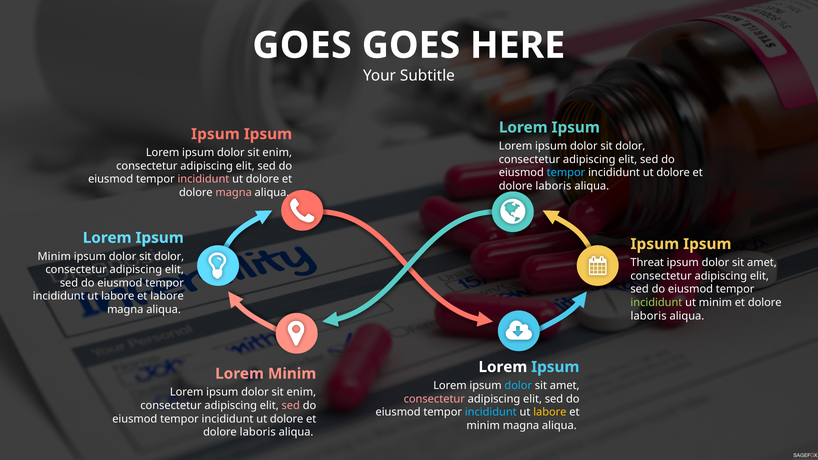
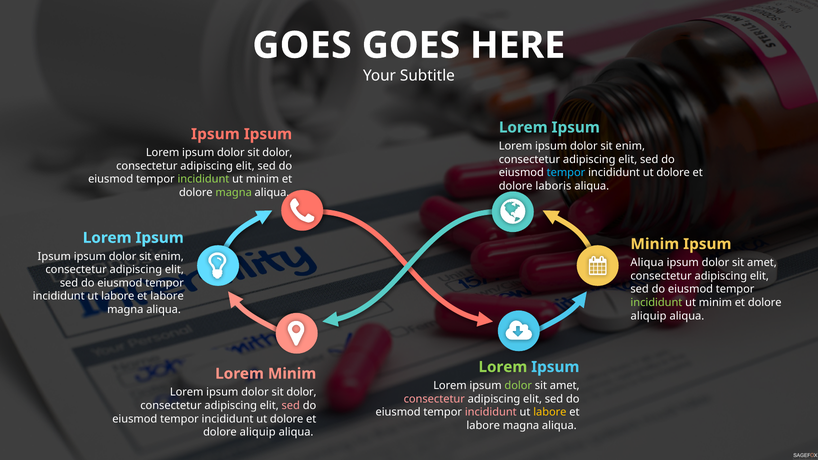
dolor at (630, 146): dolor -> enim
enim at (277, 153): enim -> dolor
incididunt at (203, 179) colour: pink -> light green
dolore at (263, 179): dolore -> minim
magna at (234, 193) colour: pink -> light green
Ipsum at (655, 244): Ipsum -> Minim
Minim at (54, 256): Minim -> Ipsum
dolor at (169, 256): dolor -> enim
Threat at (647, 263): Threat -> Aliqua
laboris at (649, 316): laboris -> aliquip
Lorem at (503, 367) colour: white -> light green
dolor at (518, 386) colour: light blue -> light green
enim at (301, 392): enim -> dolor
incididunt at (491, 412) colour: light blue -> pink
minim at (483, 426): minim -> labore
laboris at (258, 432): laboris -> aliquip
